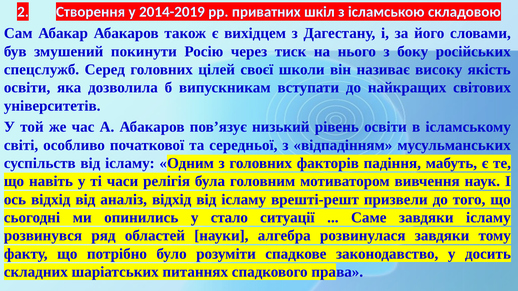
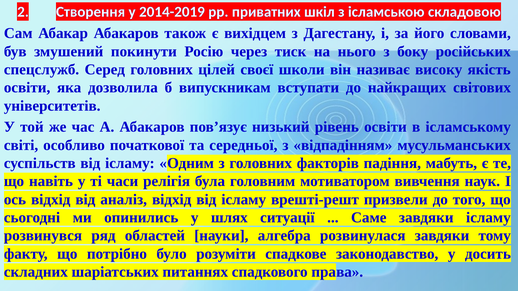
стало: стало -> шлях
